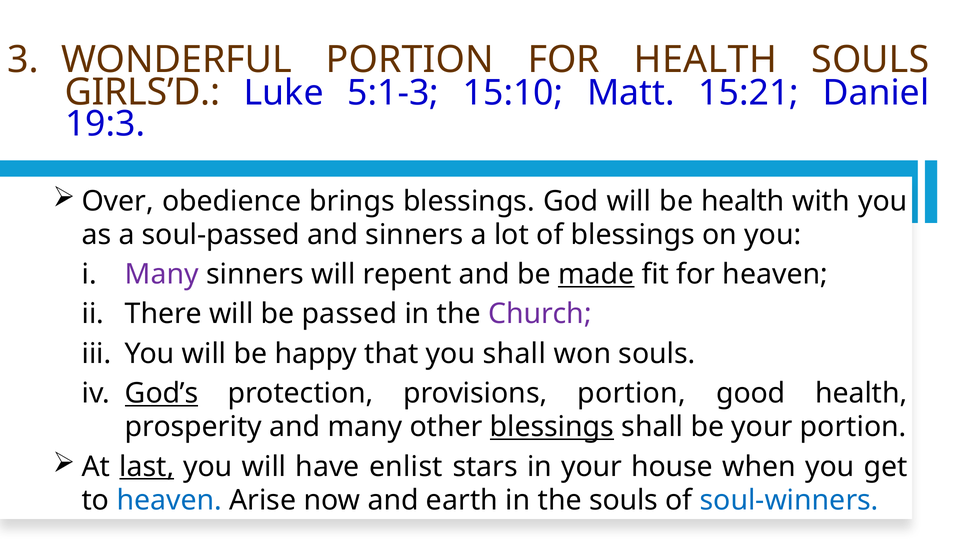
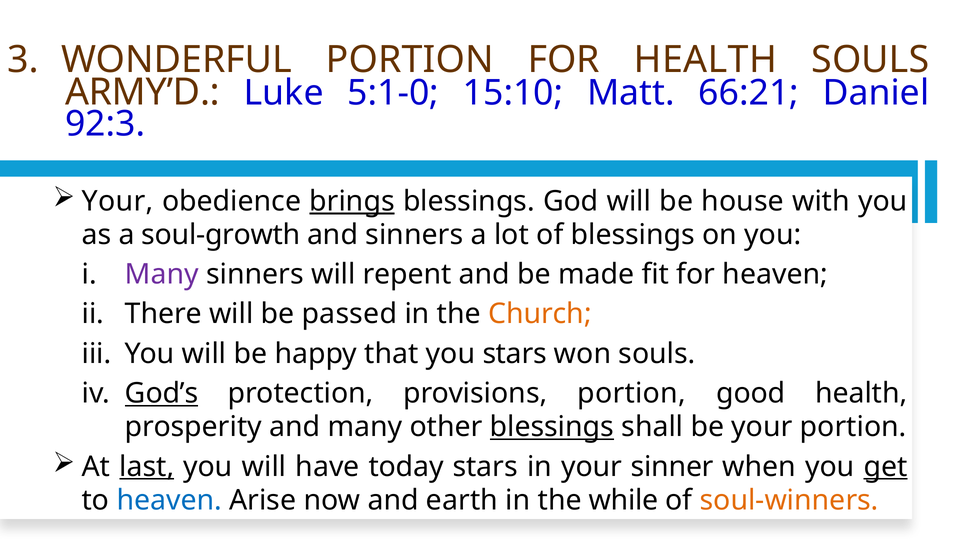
GIRLS’D: GIRLS’D -> ARMY’D
5:1-3: 5:1-3 -> 5:1-0
15:21: 15:21 -> 66:21
19:3: 19:3 -> 92:3
Over at (118, 201): Over -> Your
brings underline: none -> present
be health: health -> house
soul-passed: soul-passed -> soul-growth
made underline: present -> none
Church colour: purple -> orange
you shall: shall -> stars
enlist: enlist -> today
house: house -> sinner
get underline: none -> present
the souls: souls -> while
soul-winners colour: blue -> orange
